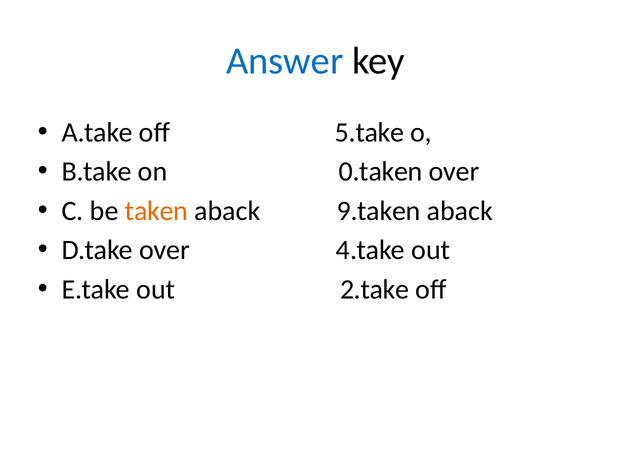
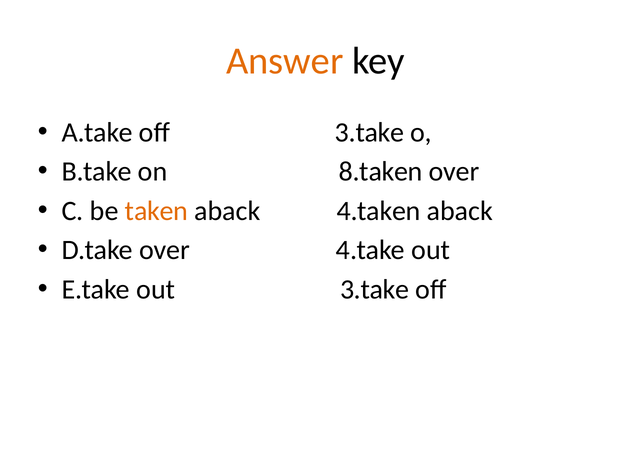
Answer colour: blue -> orange
off 5.take: 5.take -> 3.take
0.taken: 0.taken -> 8.taken
9.taken: 9.taken -> 4.taken
out 2.take: 2.take -> 3.take
